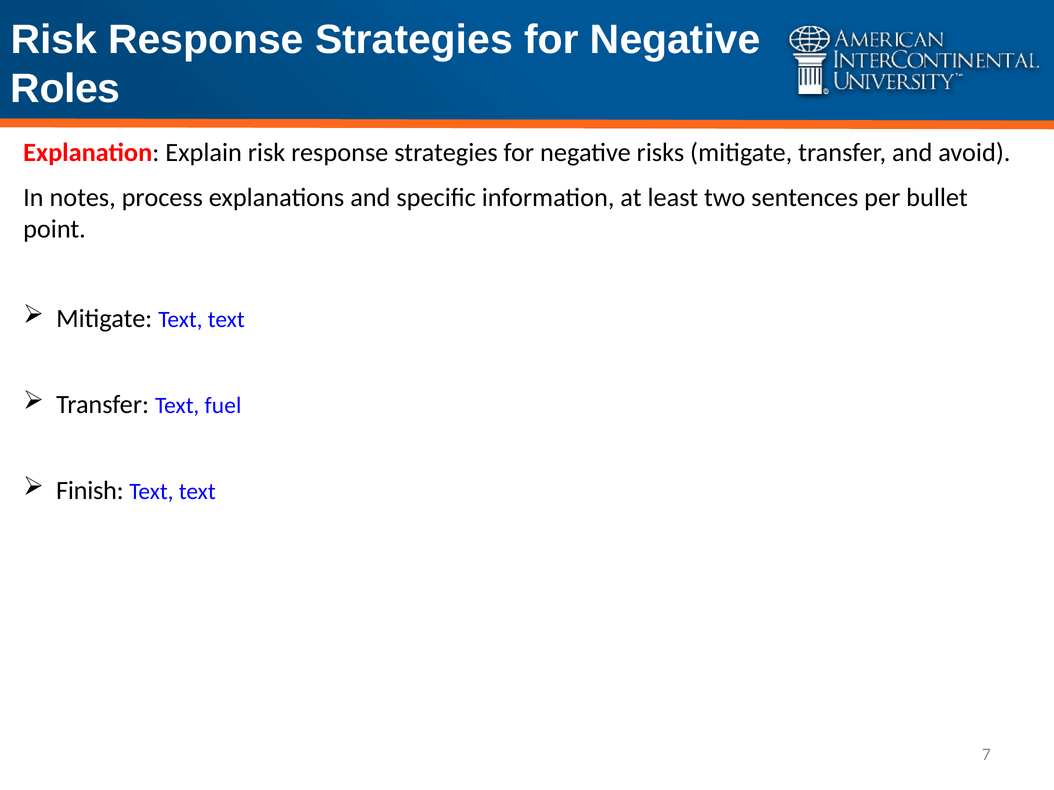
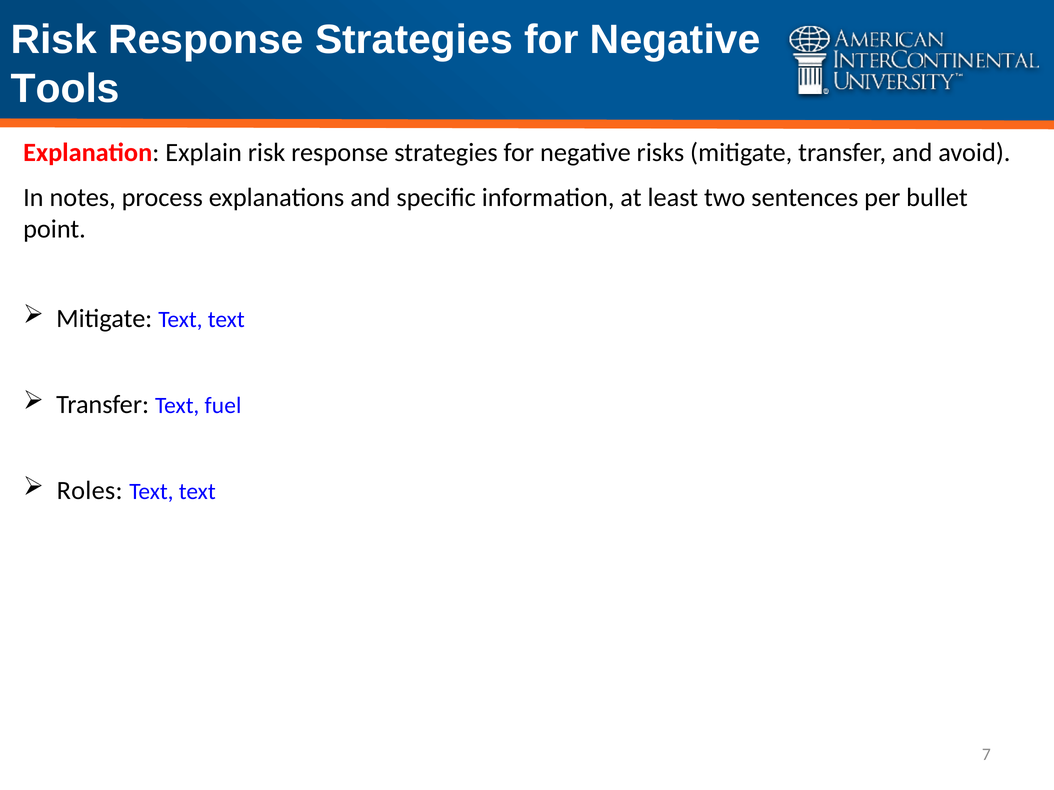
Roles: Roles -> Tools
Finish: Finish -> Roles
